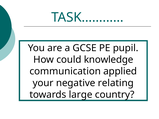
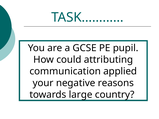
knowledge: knowledge -> attributing
relating: relating -> reasons
